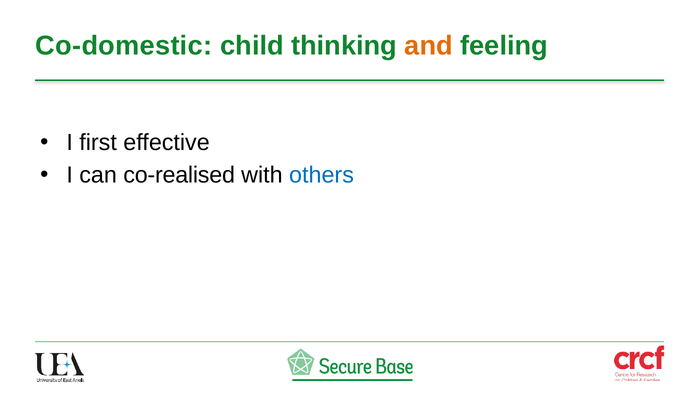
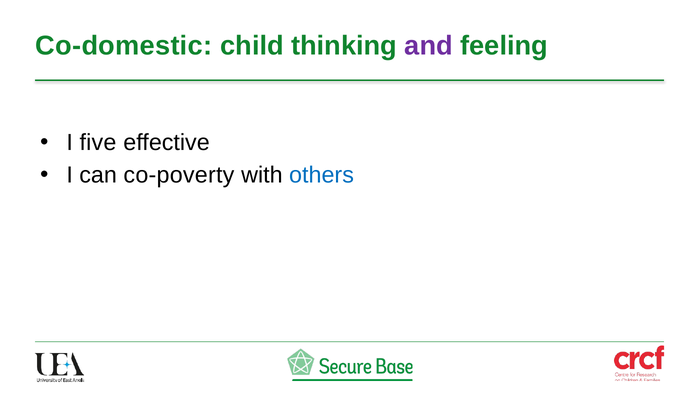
and colour: orange -> purple
first: first -> five
co-realised: co-realised -> co-poverty
